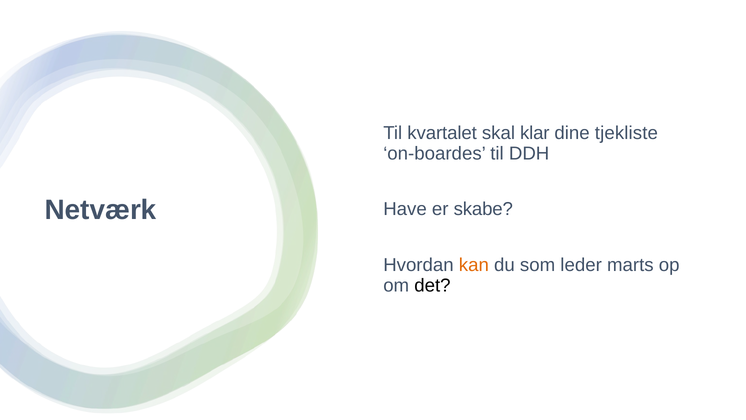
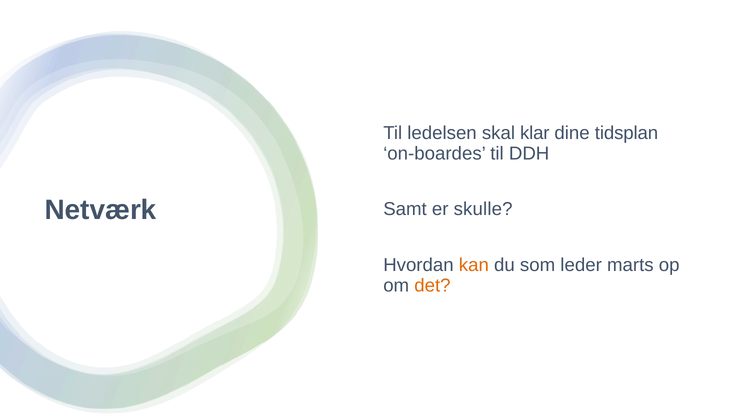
kvartalet: kvartalet -> ledelsen
tjekliste: tjekliste -> tidsplan
Have: Have -> Samt
skabe: skabe -> skulle
det colour: black -> orange
